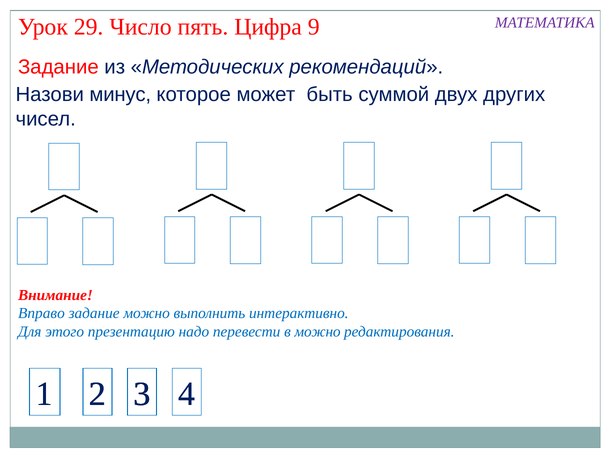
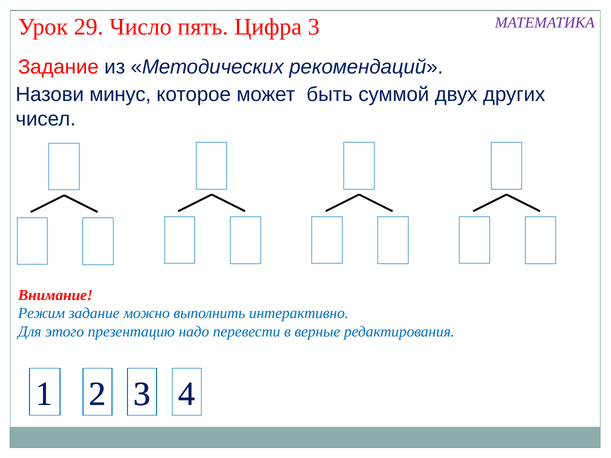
Цифра 9: 9 -> 3
Вправо: Вправо -> Режим
в можно: можно -> верные
